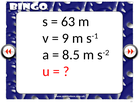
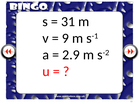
63: 63 -> 31
8.5: 8.5 -> 2.9
